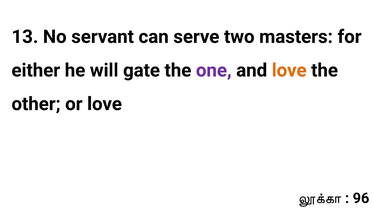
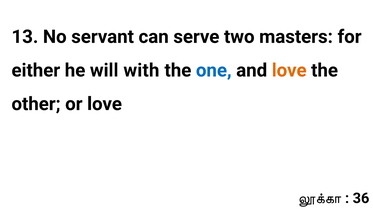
gate: gate -> with
one colour: purple -> blue
96: 96 -> 36
